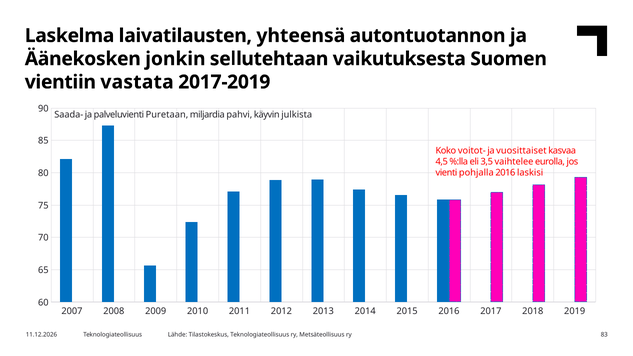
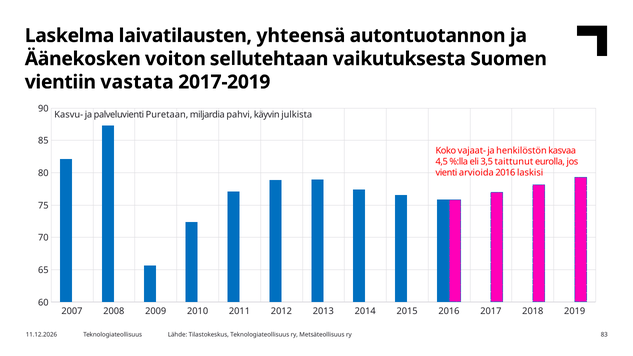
jonkin: jonkin -> voiton
Saada-: Saada- -> Kasvu-
voitot-: voitot- -> vajaat-
vuosittaiset: vuosittaiset -> henkilöstön
vaihtelee: vaihtelee -> taittunut
pohjalla: pohjalla -> arvioida
